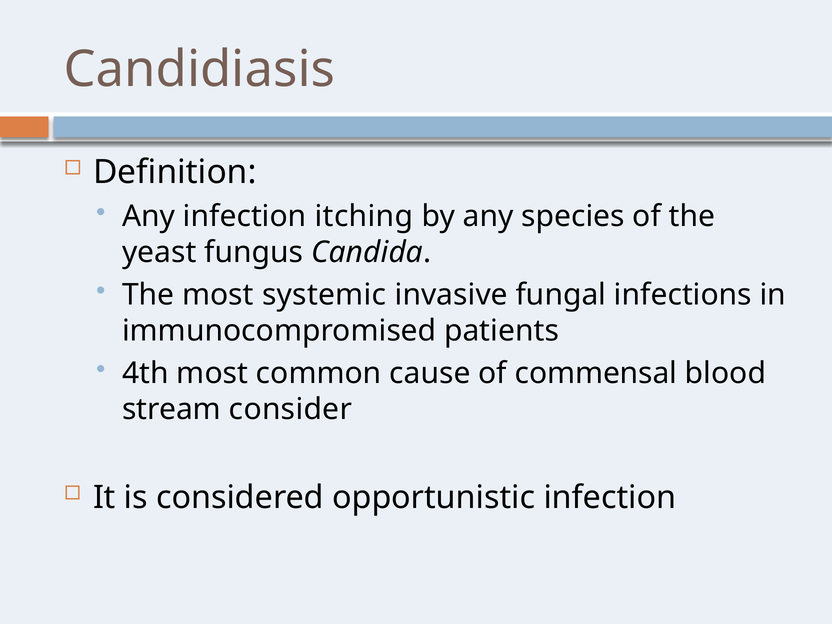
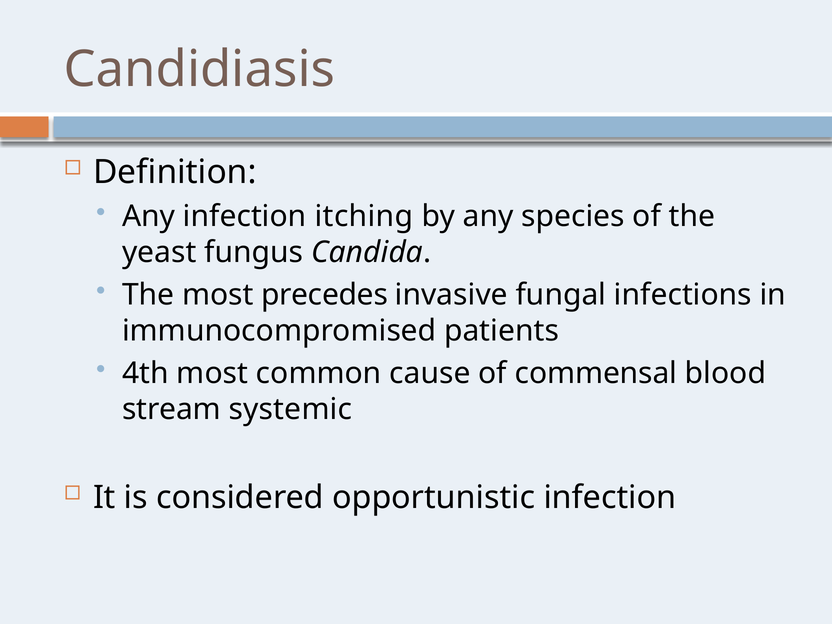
systemic: systemic -> precedes
consider: consider -> systemic
